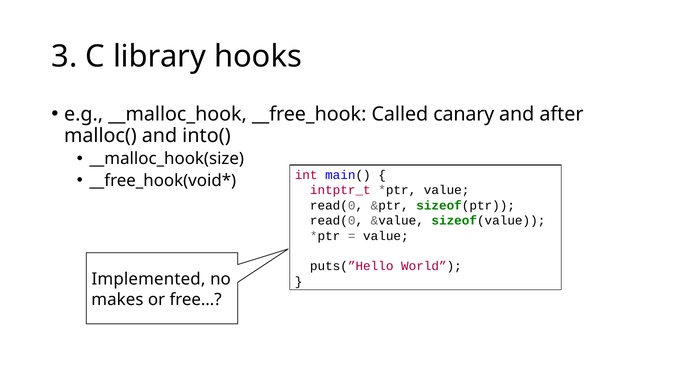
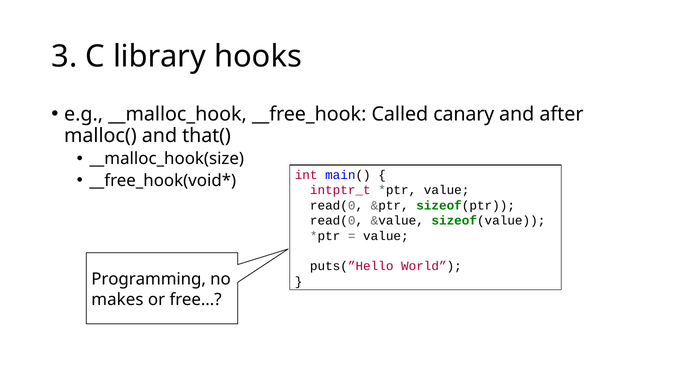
into(: into( -> that(
Implemented: Implemented -> Programming
